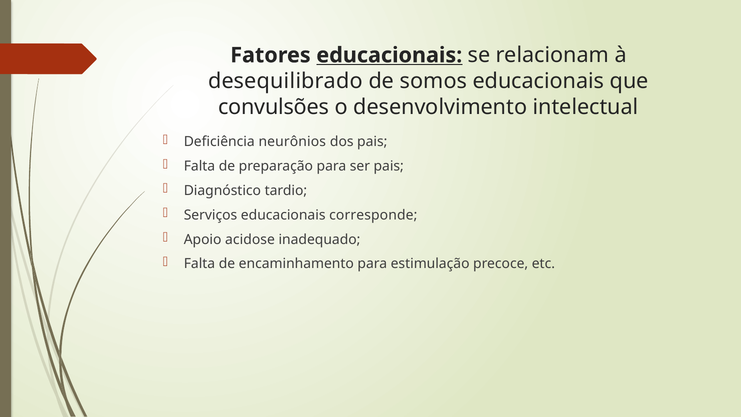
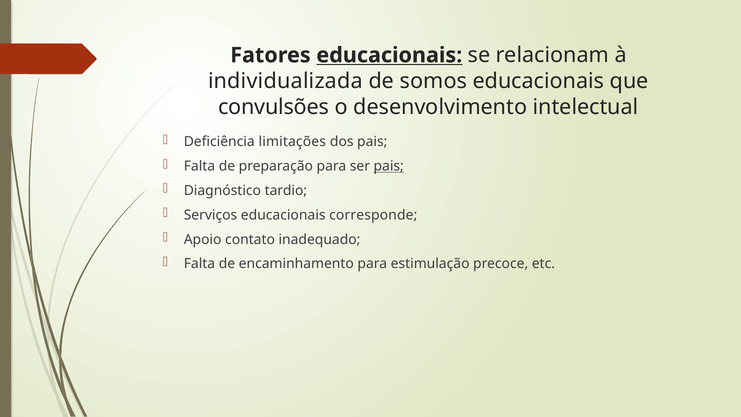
desequilibrado: desequilibrado -> individualizada
neurônios: neurônios -> limitações
pais at (389, 166) underline: none -> present
acidose: acidose -> contato
